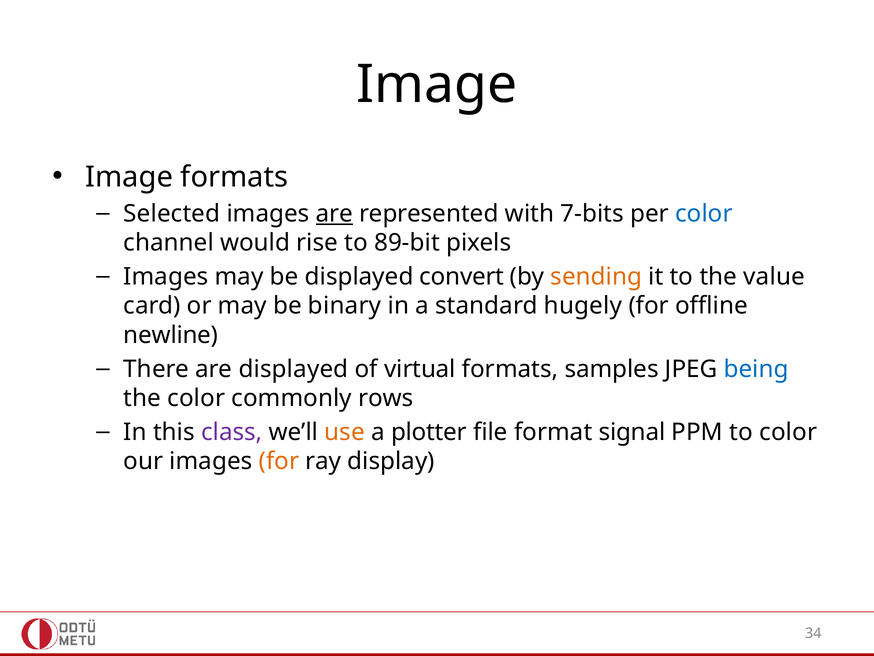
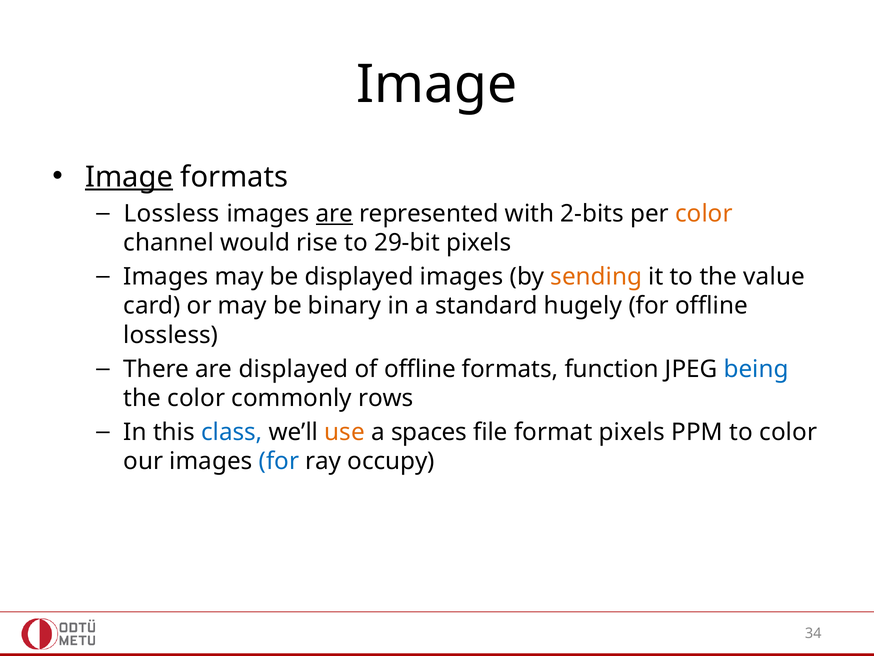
Image at (129, 177) underline: none -> present
Selected at (172, 213): Selected -> Lossless
7-bits: 7-bits -> 2-bits
color at (704, 213) colour: blue -> orange
89-bit: 89-bit -> 29-bit
displayed convert: convert -> images
newline at (171, 335): newline -> lossless
of virtual: virtual -> offline
samples: samples -> function
class colour: purple -> blue
plotter: plotter -> spaces
format signal: signal -> pixels
for at (279, 461) colour: orange -> blue
display: display -> occupy
